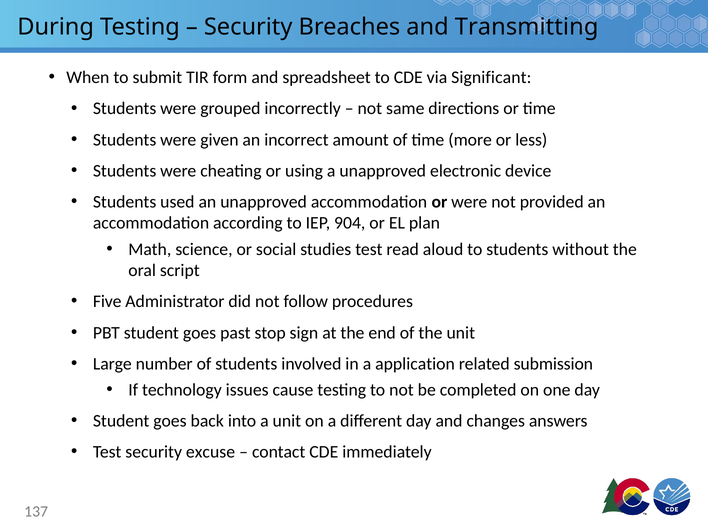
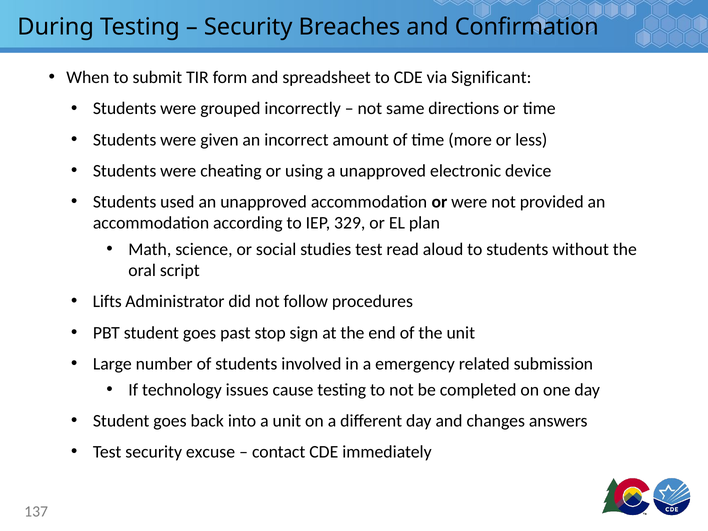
Transmitting: Transmitting -> Confirmation
904: 904 -> 329
Five: Five -> Lifts
application: application -> emergency
